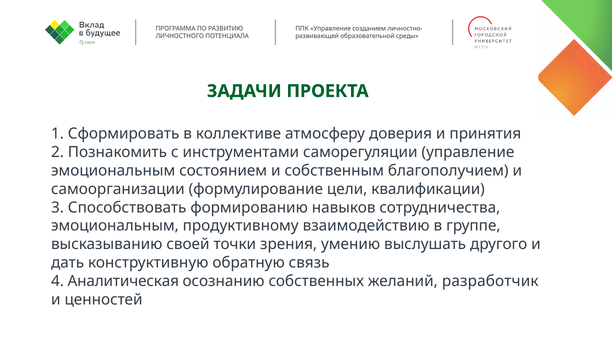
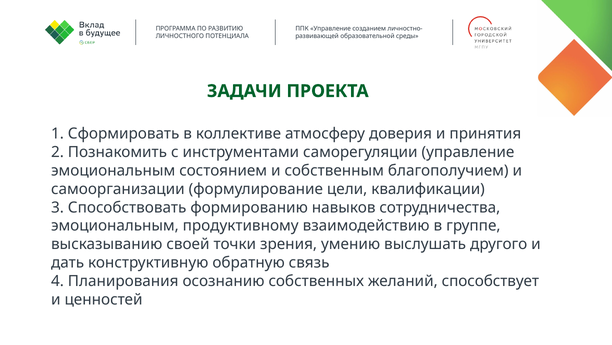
Аналитическая: Аналитическая -> Планирования
разработчик: разработчик -> способствует
